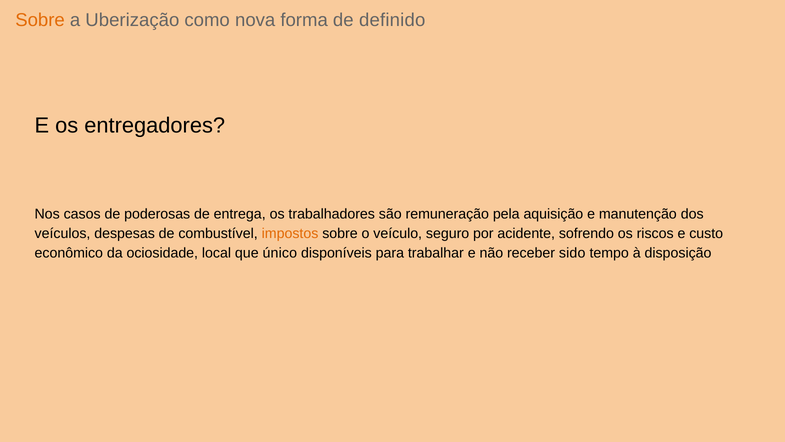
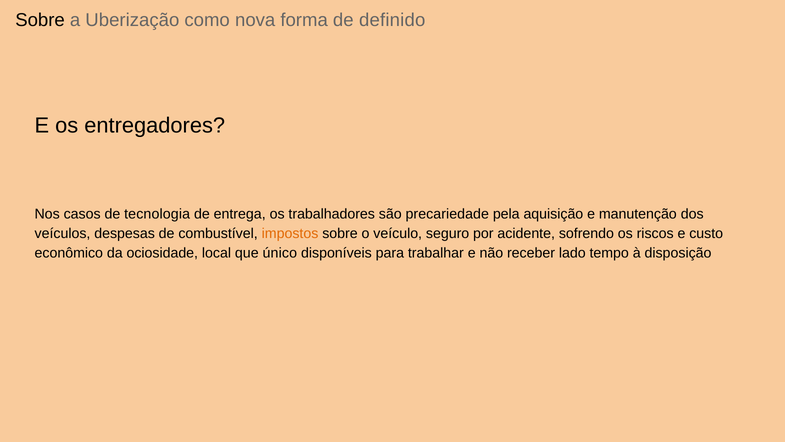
Sobre at (40, 20) colour: orange -> black
poderosas: poderosas -> tecnologia
remuneração: remuneração -> precariedade
sido: sido -> lado
